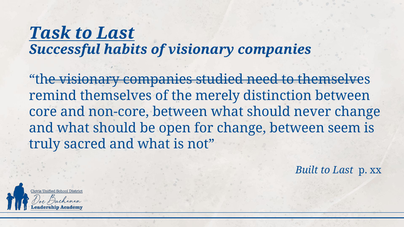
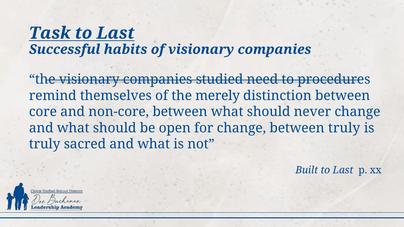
to themselves: themselves -> procedures
between seem: seem -> truly
